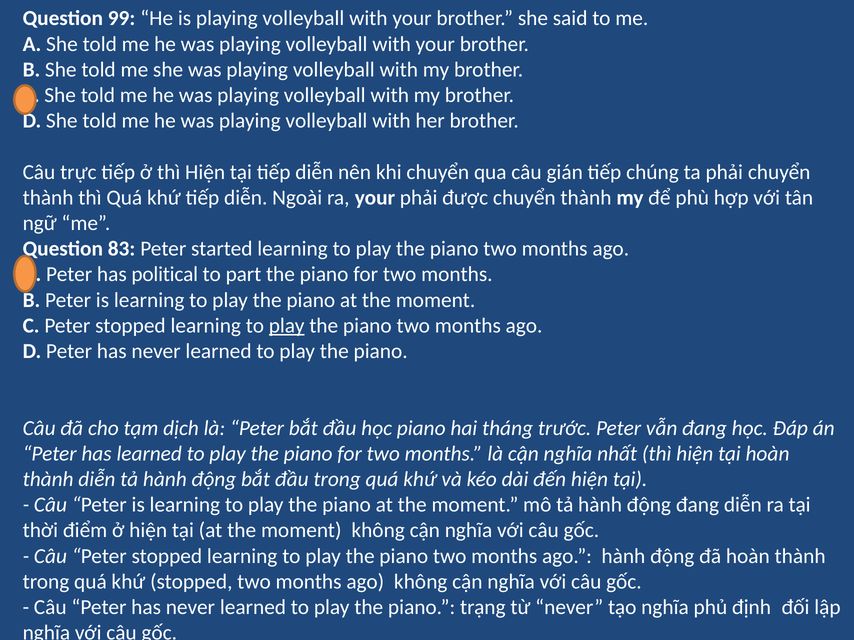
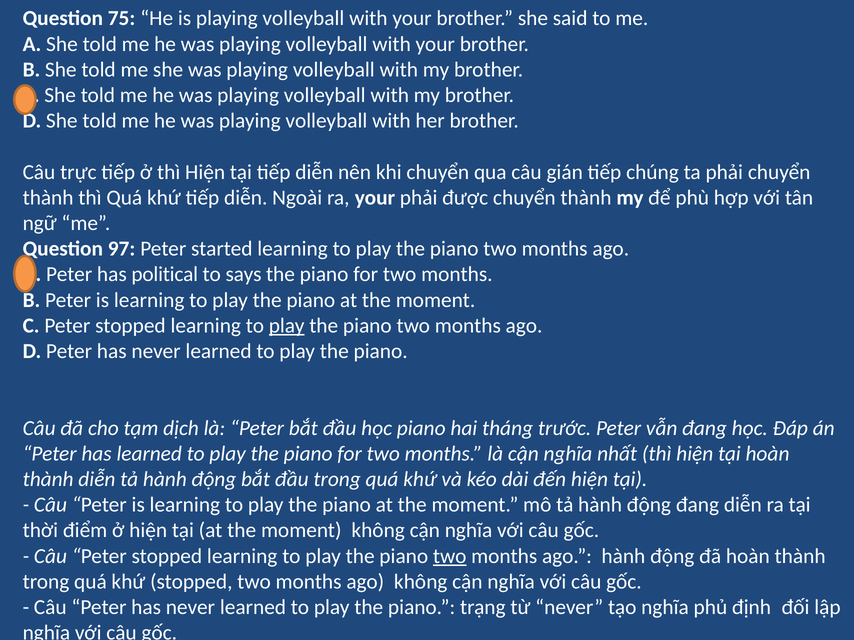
99: 99 -> 75
83: 83 -> 97
part: part -> says
two at (450, 556) underline: none -> present
